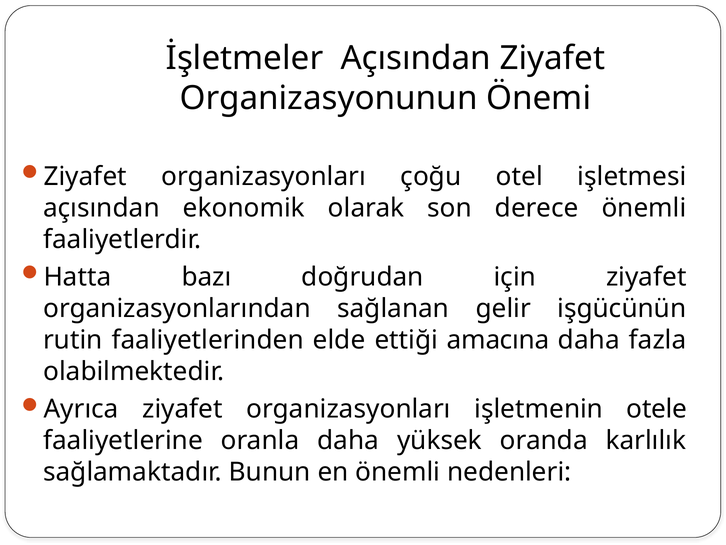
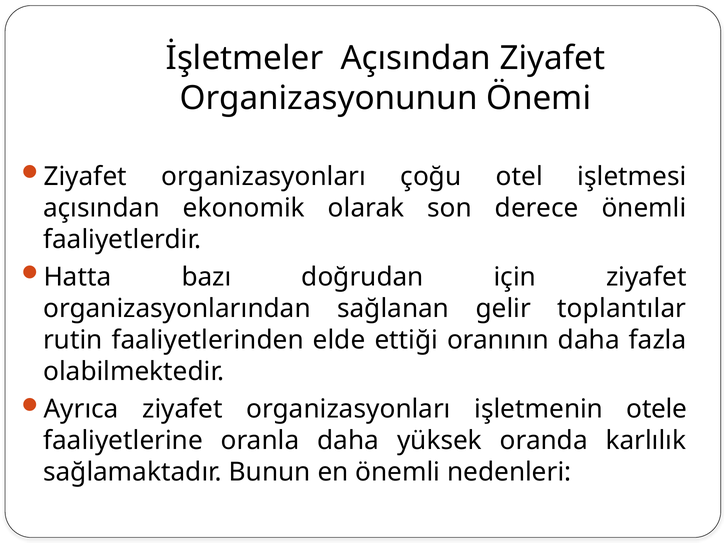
işgücünün: işgücünün -> toplantılar
amacına: amacına -> oranının
